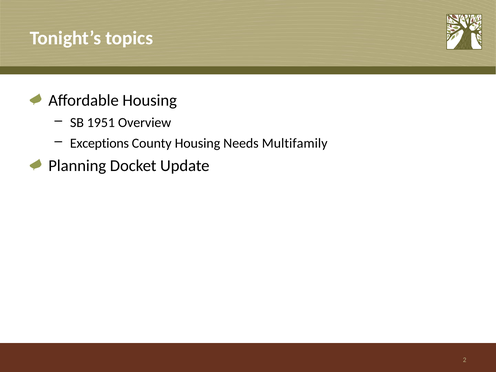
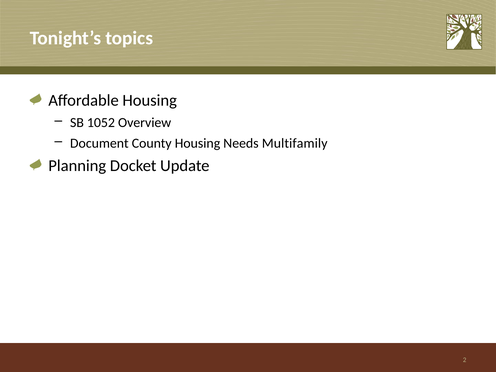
1951: 1951 -> 1052
Exceptions: Exceptions -> Document
